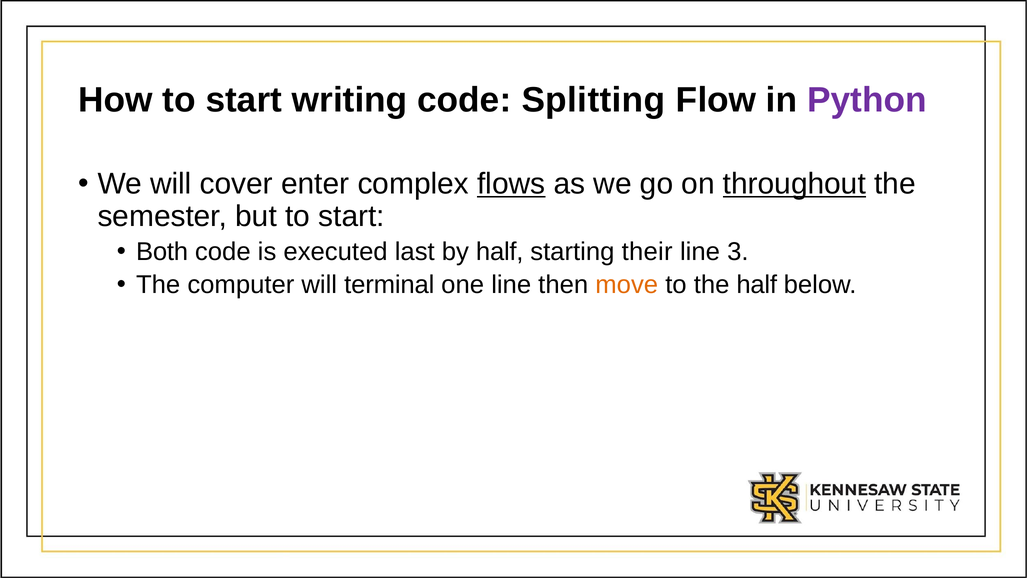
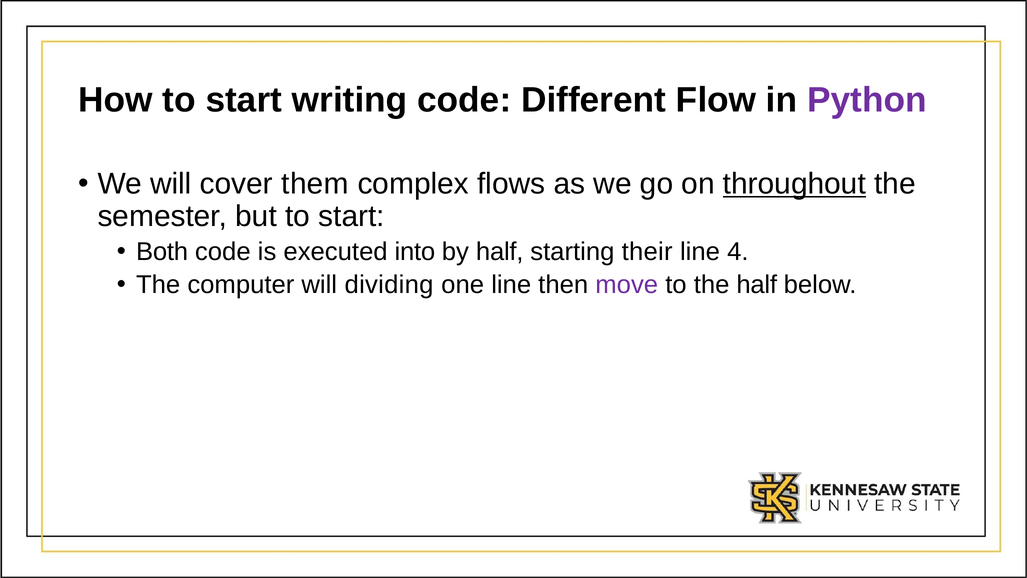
Splitting: Splitting -> Different
enter: enter -> them
flows underline: present -> none
last: last -> into
3: 3 -> 4
terminal: terminal -> dividing
move colour: orange -> purple
